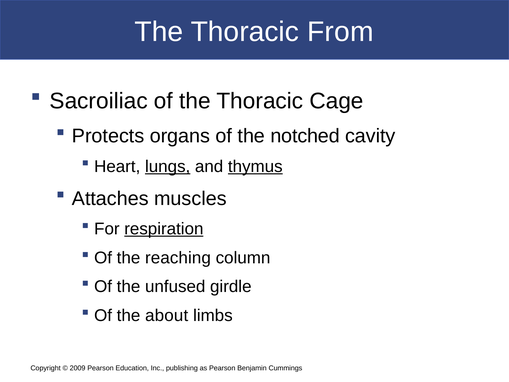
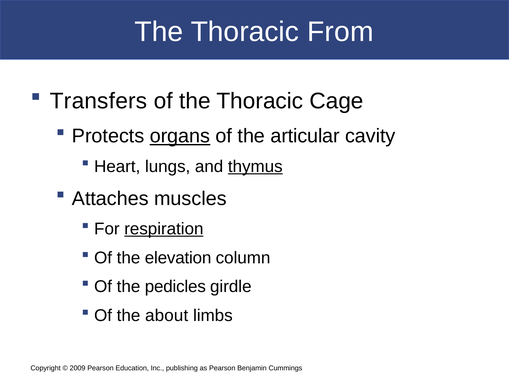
Sacroiliac: Sacroiliac -> Transfers
organs underline: none -> present
notched: notched -> articular
lungs underline: present -> none
reaching: reaching -> elevation
unfused: unfused -> pedicles
